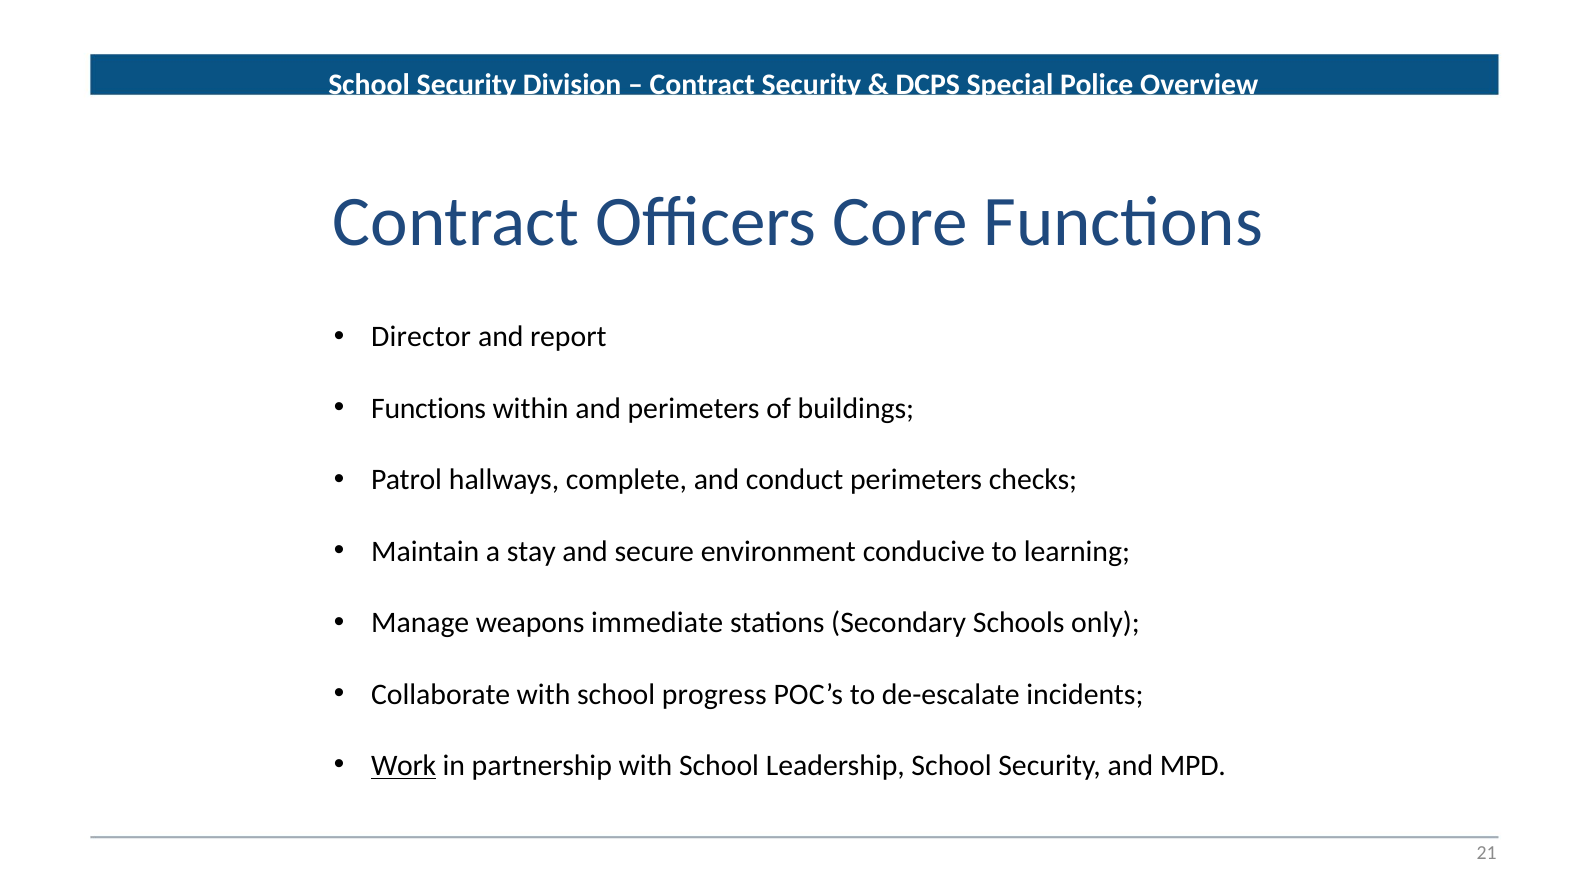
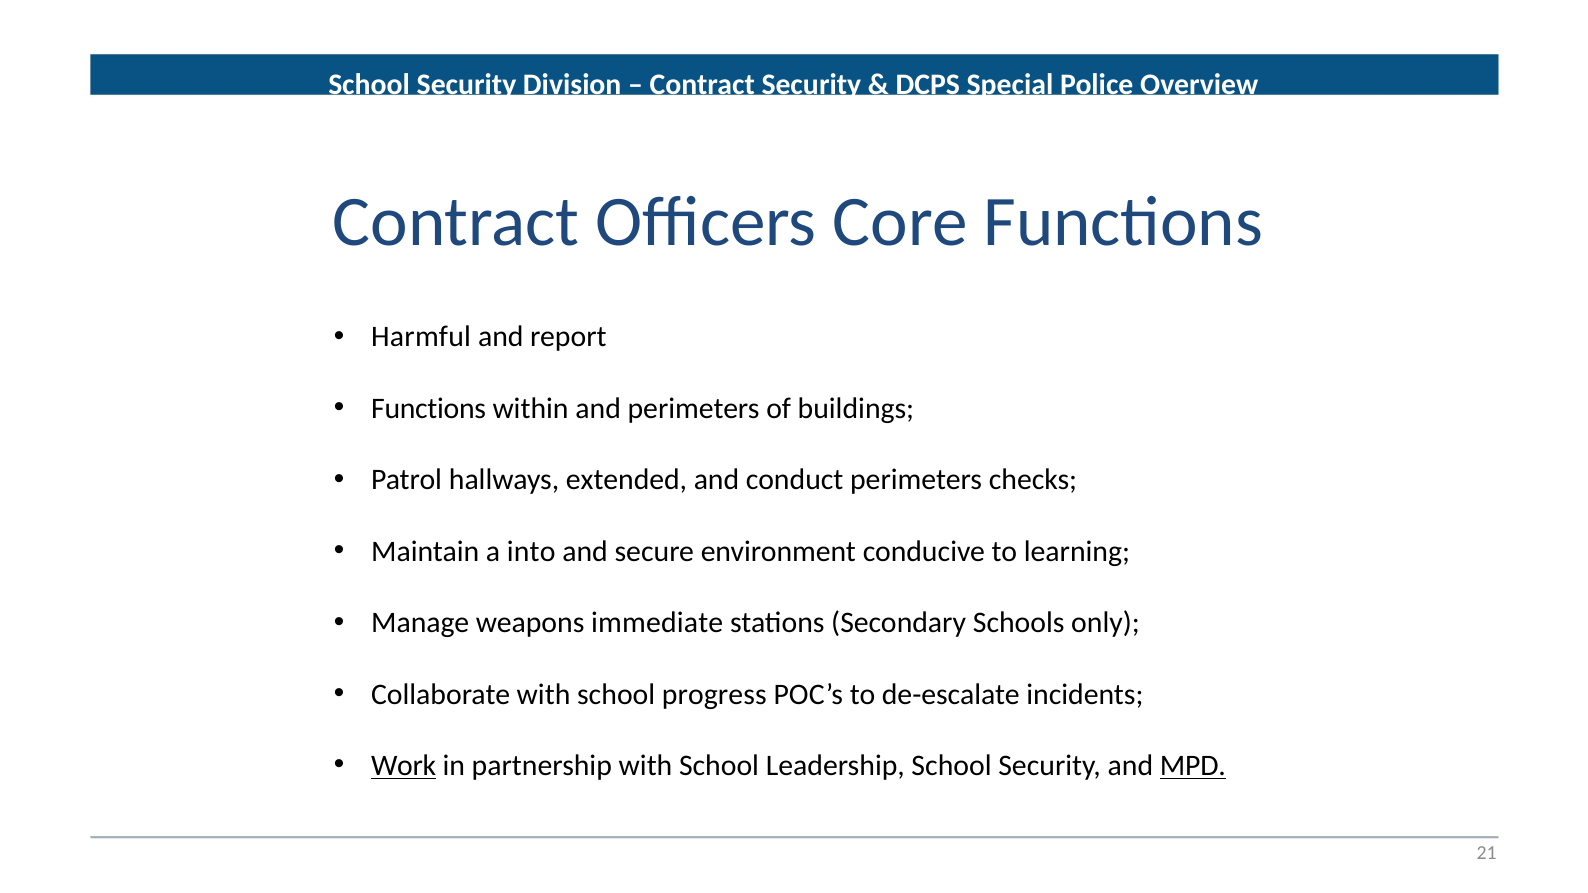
Director: Director -> Harmful
complete: complete -> extended
stay: stay -> into
MPD underline: none -> present
